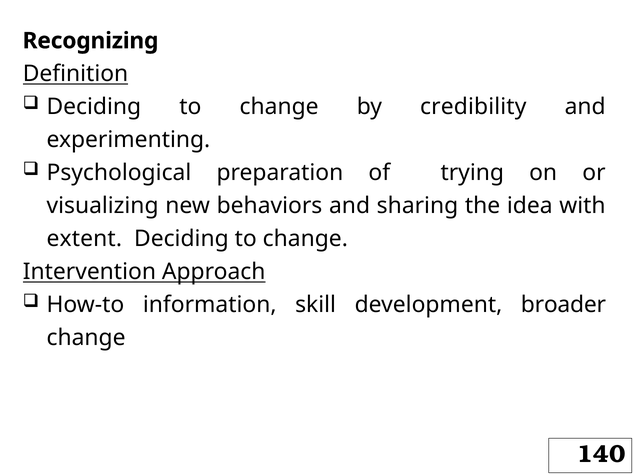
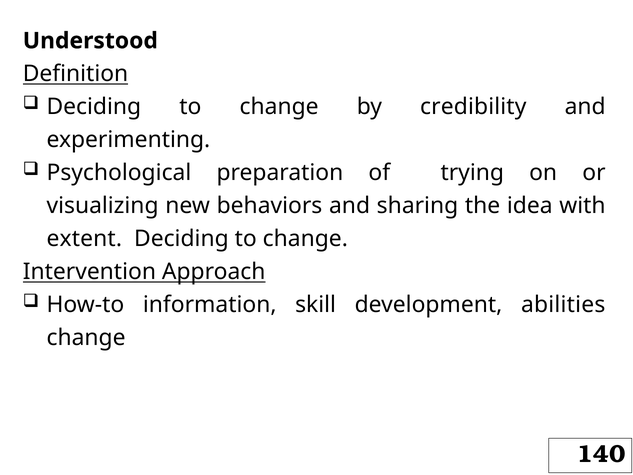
Recognizing: Recognizing -> Understood
broader: broader -> abilities
